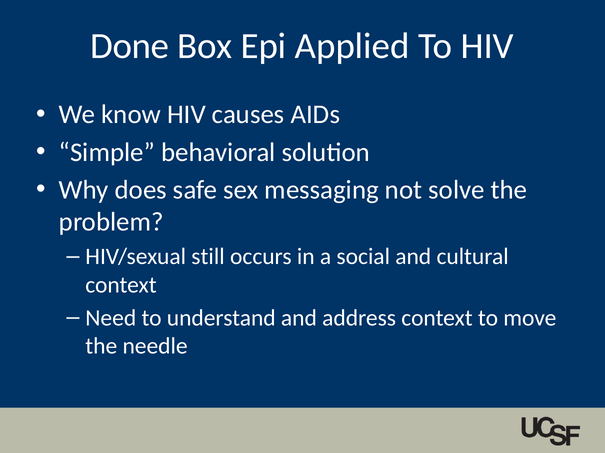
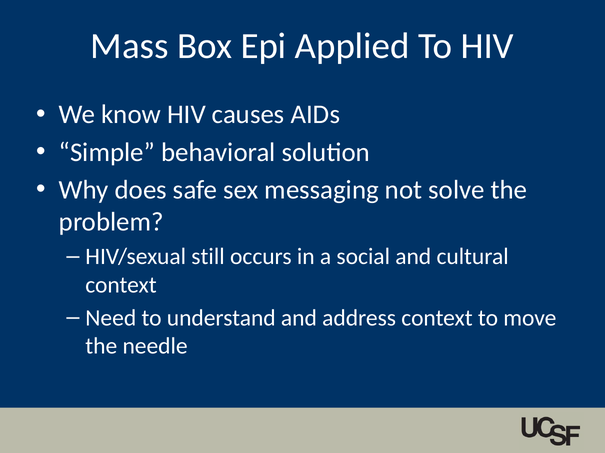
Done: Done -> Mass
